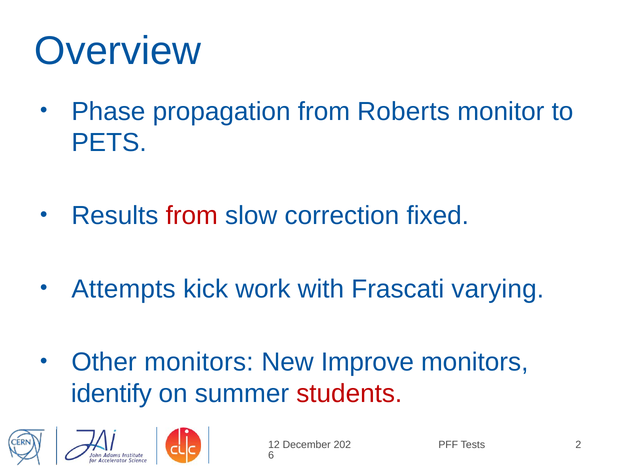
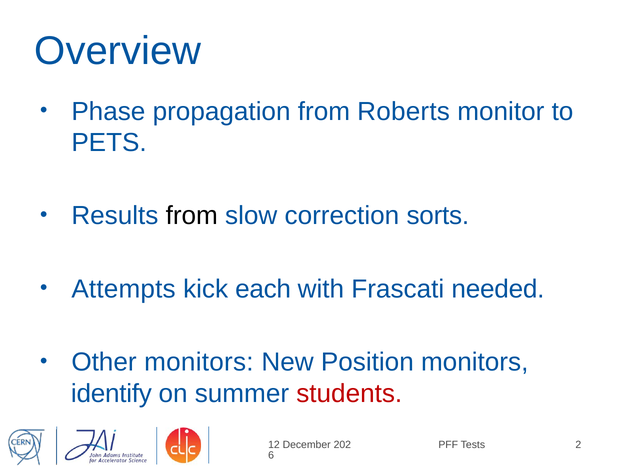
from at (192, 216) colour: red -> black
fixed: fixed -> sorts
work: work -> each
varying: varying -> needed
Improve: Improve -> Position
